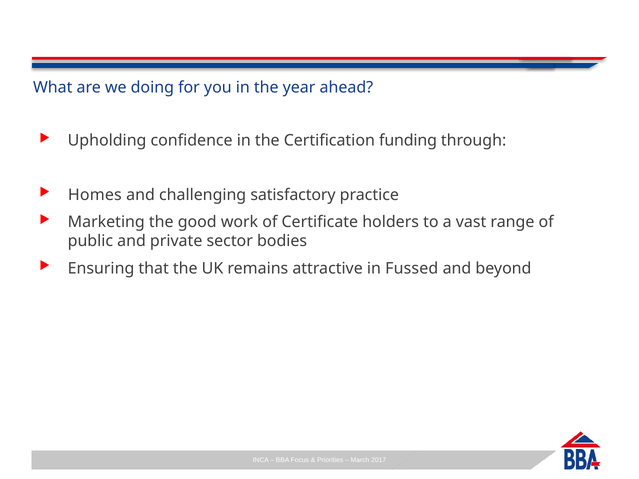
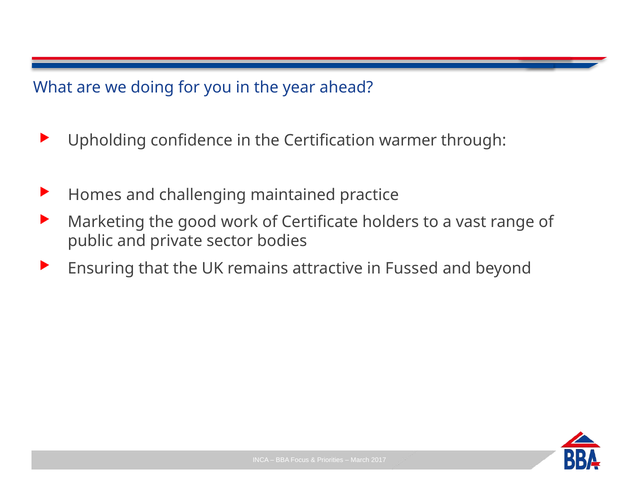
funding: funding -> warmer
satisfactory: satisfactory -> maintained
